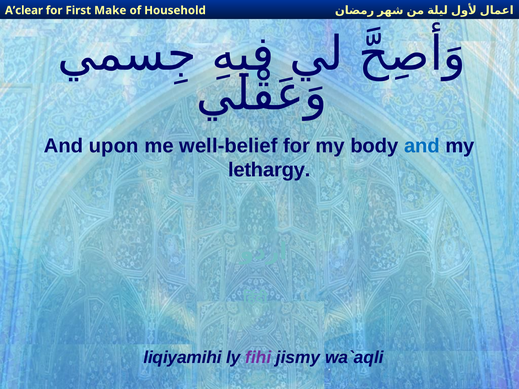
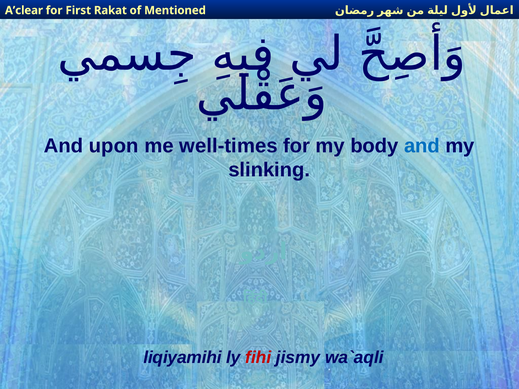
Make: Make -> Rakat
Household: Household -> Mentioned
well-belief: well-belief -> well-times
lethargy: lethargy -> slinking
fihi colour: purple -> red
